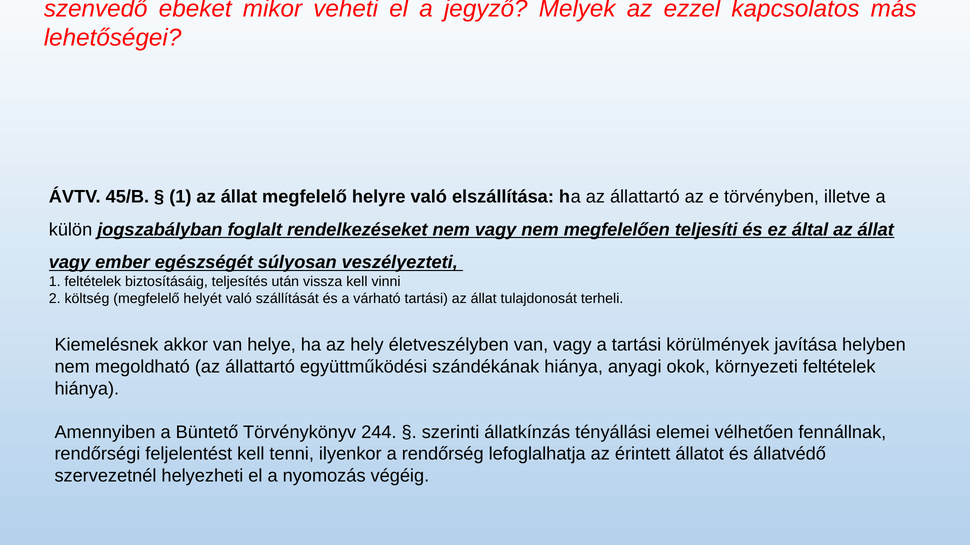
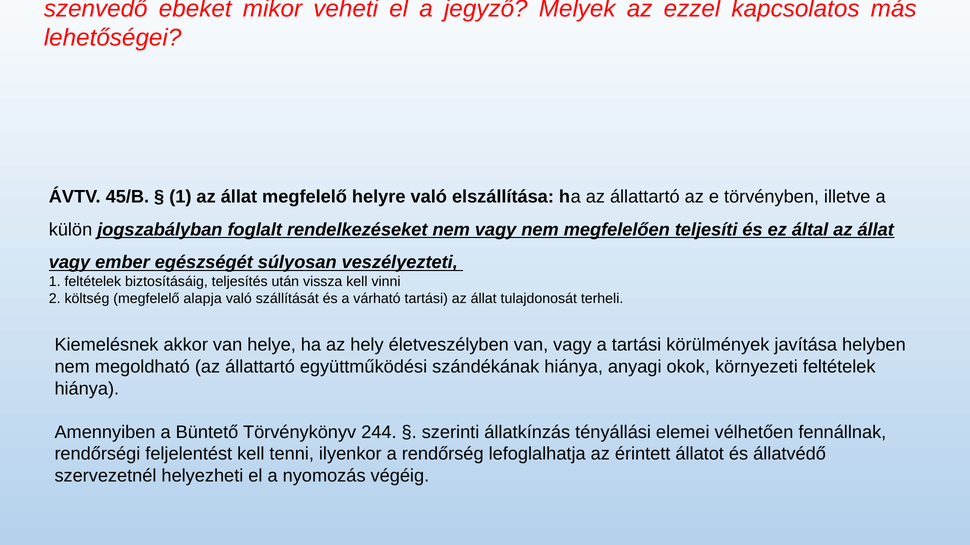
helyét: helyét -> alapja
